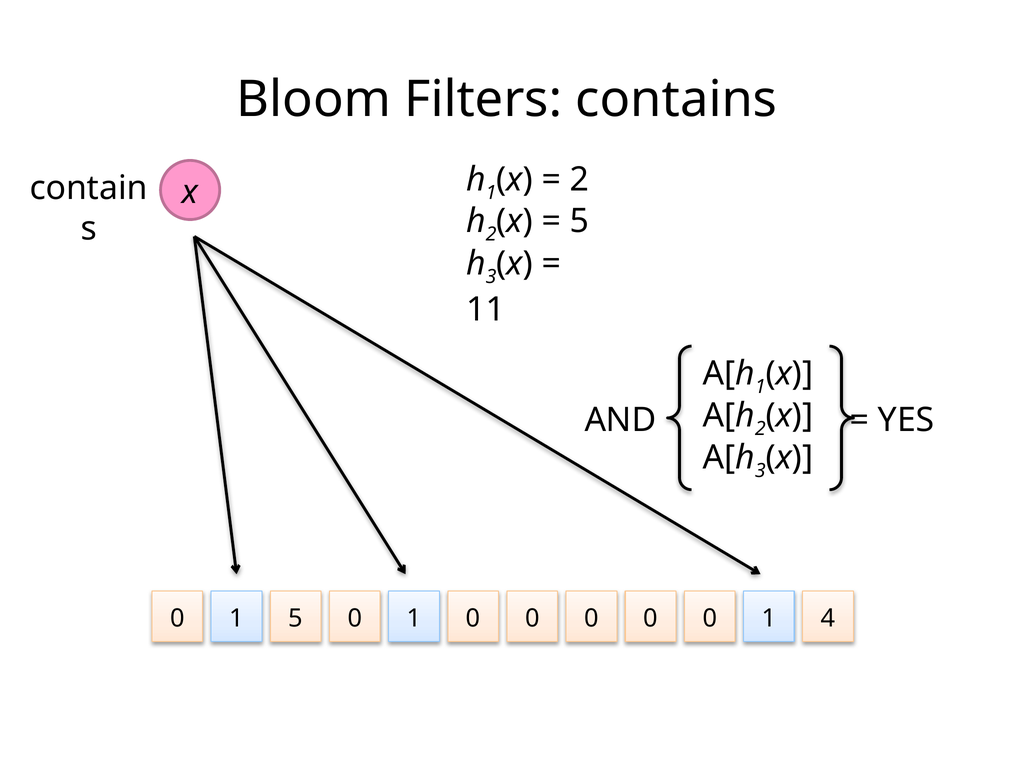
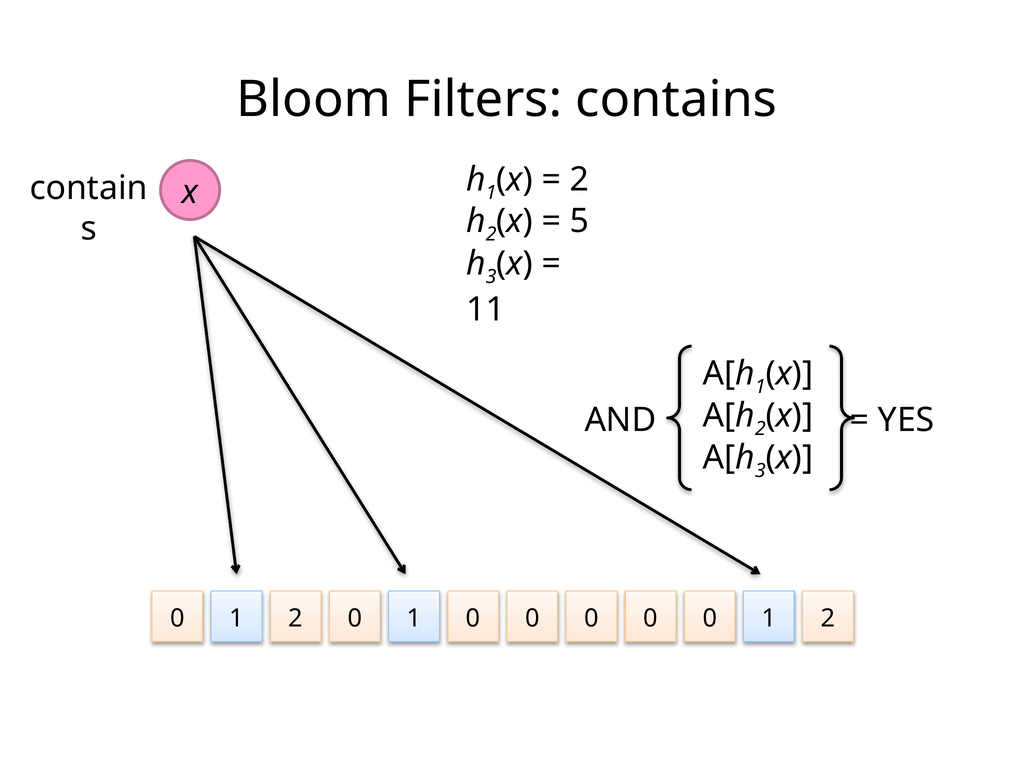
5 at (296, 619): 5 -> 2
0 0 1 4: 4 -> 2
